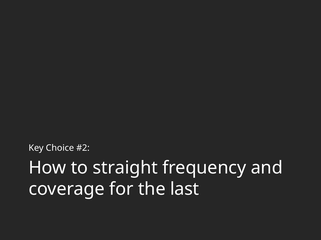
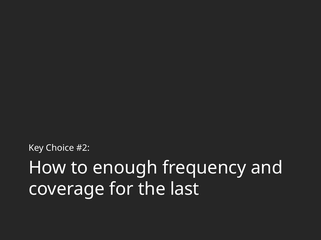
straight: straight -> enough
